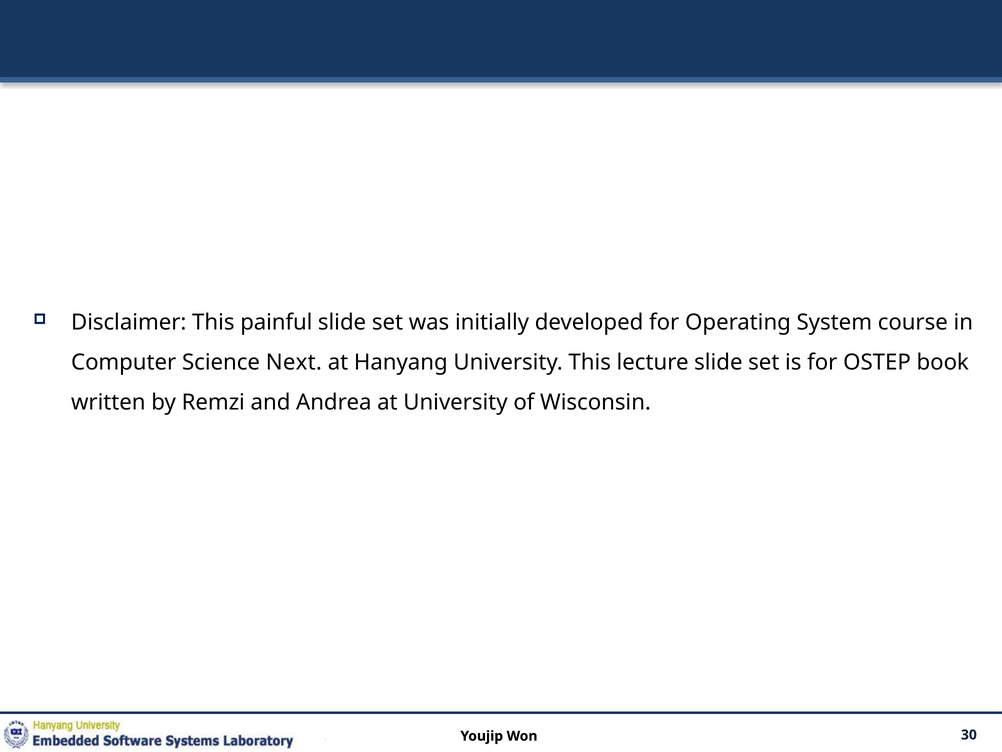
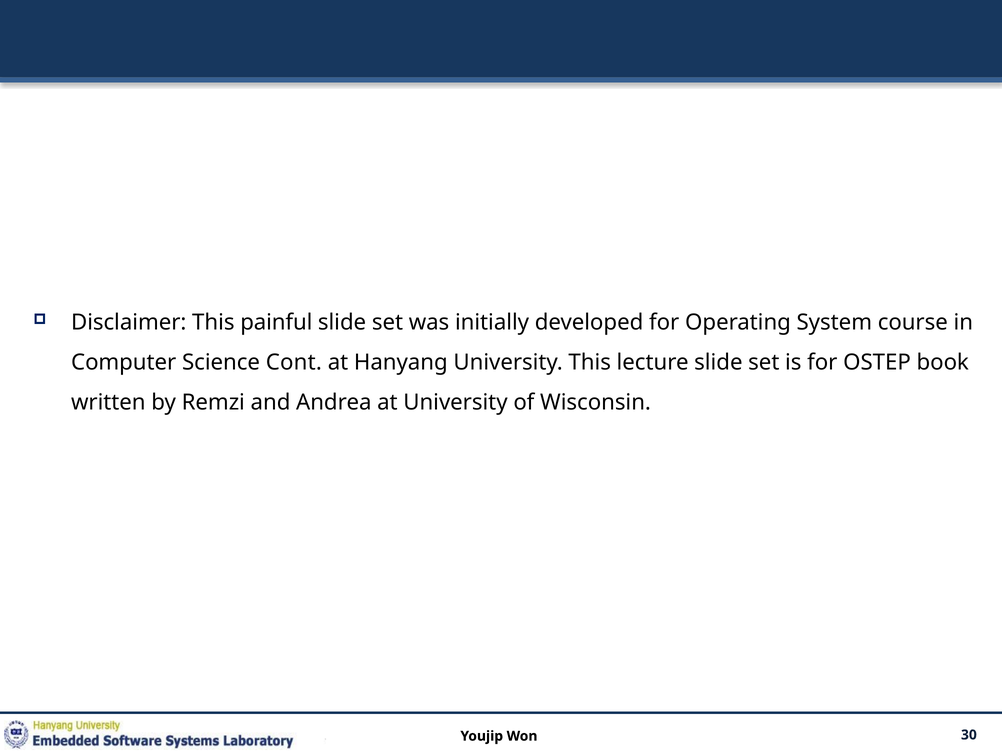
Next: Next -> Cont
